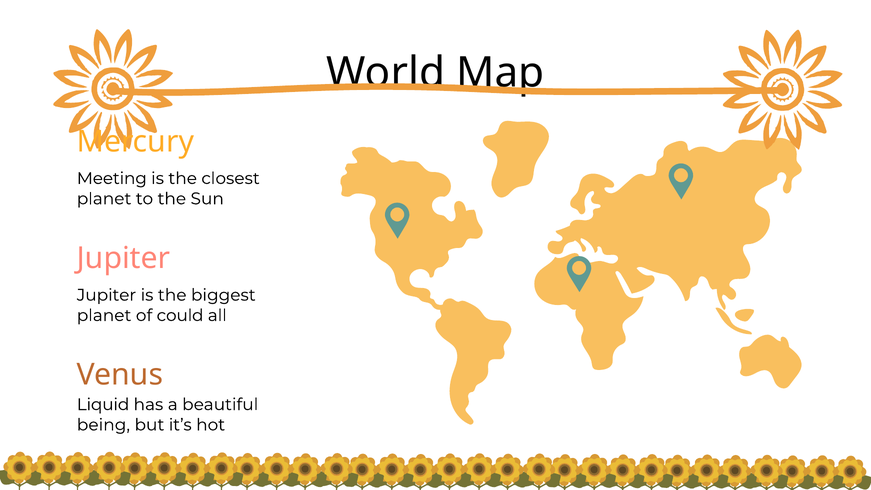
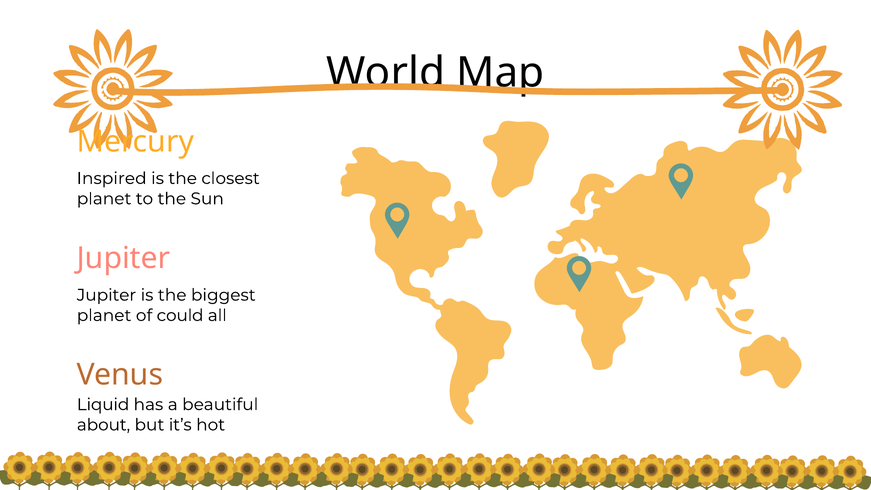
Meeting: Meeting -> Inspired
being: being -> about
